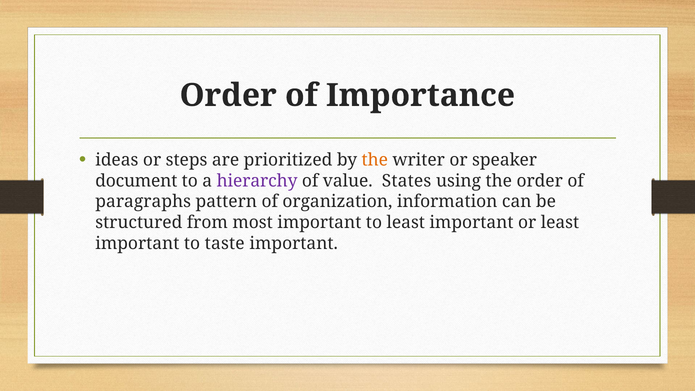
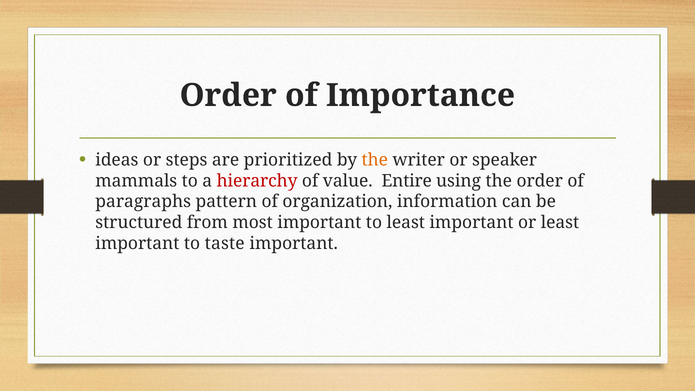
document: document -> mammals
hierarchy colour: purple -> red
States: States -> Entire
